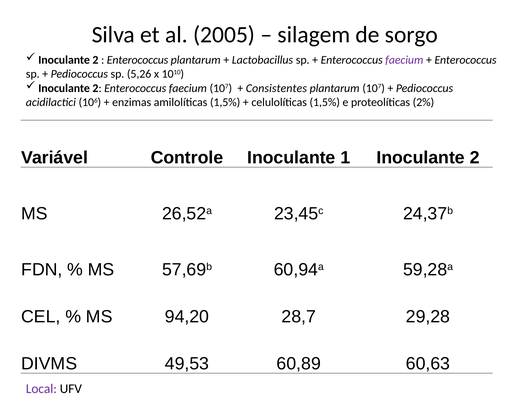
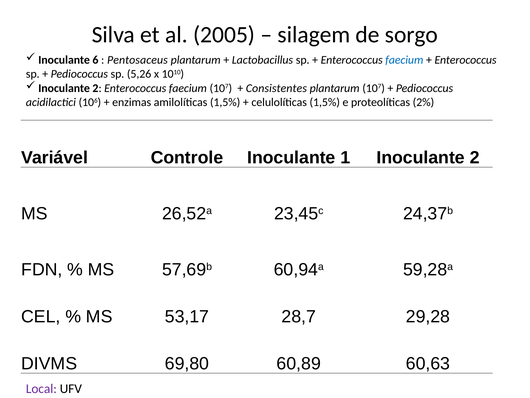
2 at (95, 60): 2 -> 6
Enterococcus at (138, 60): Enterococcus -> Pentosaceus
faecium at (404, 60) colour: purple -> blue
94,20: 94,20 -> 53,17
49,53: 49,53 -> 69,80
